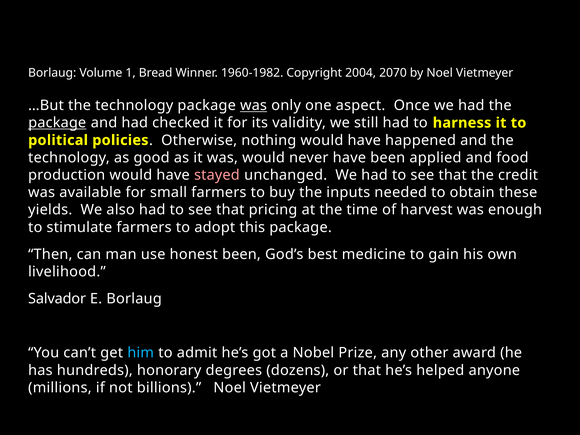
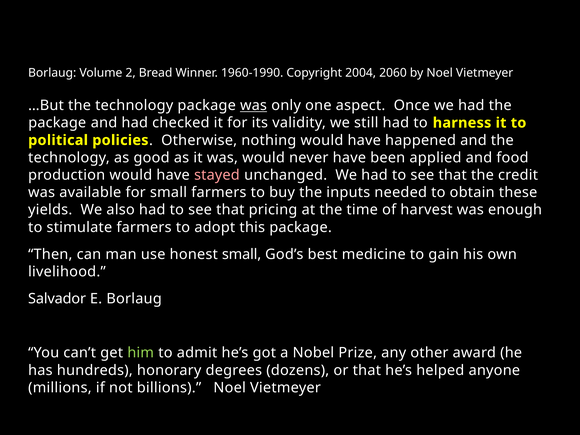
1: 1 -> 2
1960-1982: 1960-1982 -> 1960-1990
2070: 2070 -> 2060
package at (57, 123) underline: present -> none
honest been: been -> small
him colour: light blue -> light green
